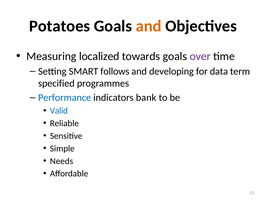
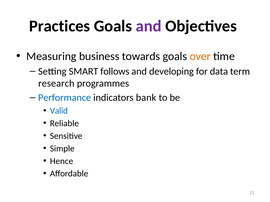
Potatoes: Potatoes -> Practices
and at (149, 26) colour: orange -> purple
localized: localized -> business
over colour: purple -> orange
specified: specified -> research
Needs: Needs -> Hence
